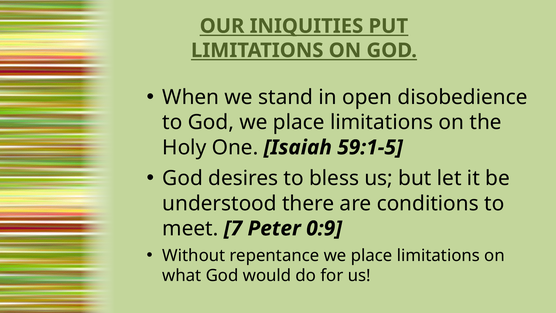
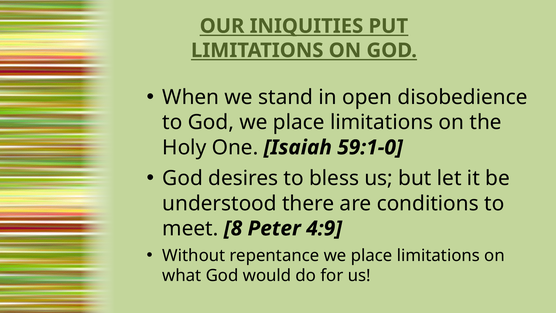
59:1-5: 59:1-5 -> 59:1-0
7: 7 -> 8
0:9: 0:9 -> 4:9
